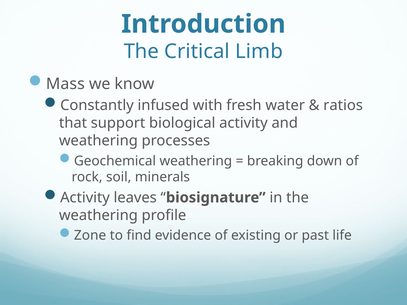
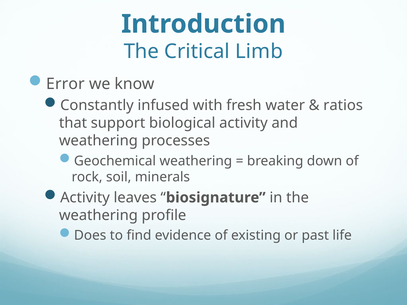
Mass: Mass -> Error
Zone: Zone -> Does
